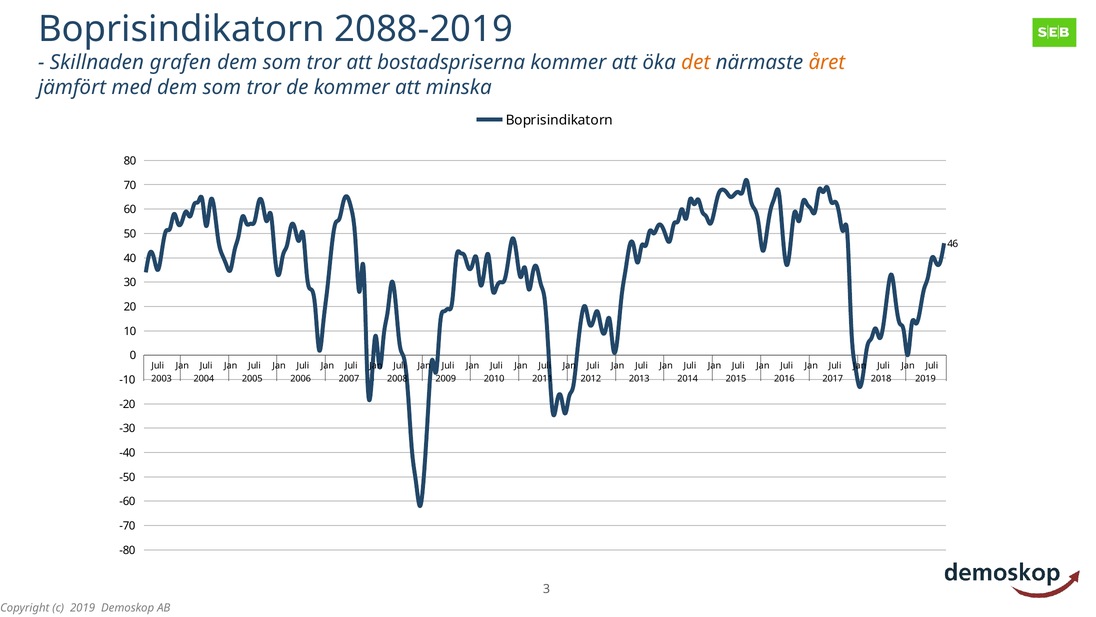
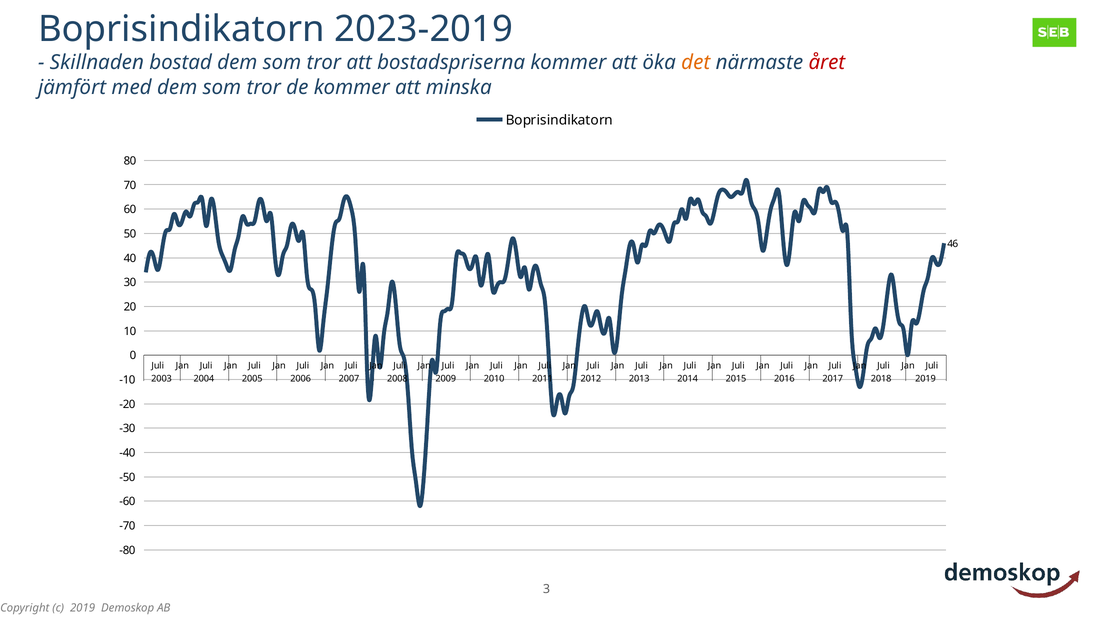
2088-2019: 2088-2019 -> 2023-2019
grafen: grafen -> bostad
året colour: orange -> red
